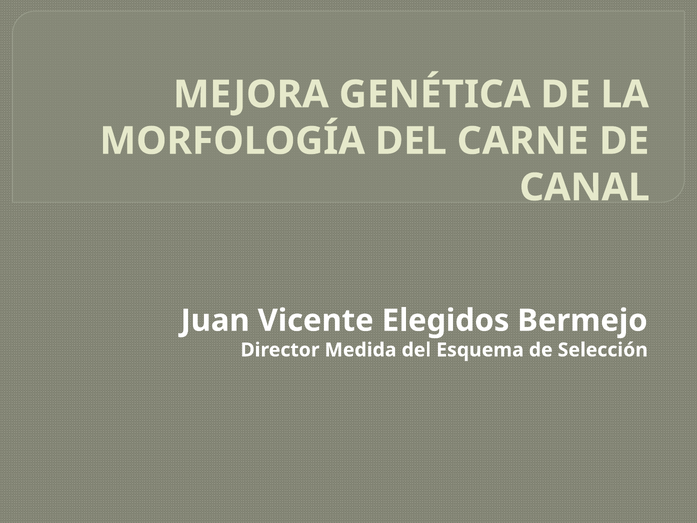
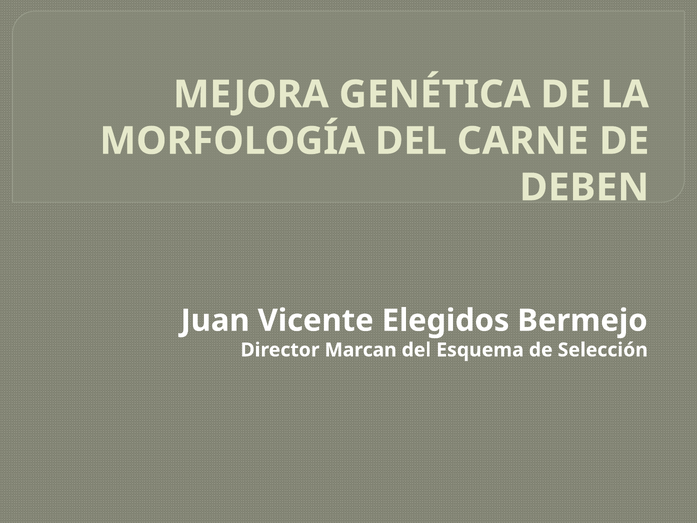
CANAL: CANAL -> DEBEN
Medida: Medida -> Marcan
